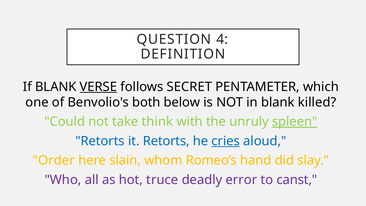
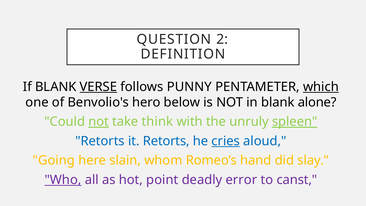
4: 4 -> 2
SECRET: SECRET -> PUNNY
which underline: none -> present
both: both -> hero
killed: killed -> alone
not at (99, 122) underline: none -> present
Order: Order -> Going
Who underline: none -> present
truce: truce -> point
